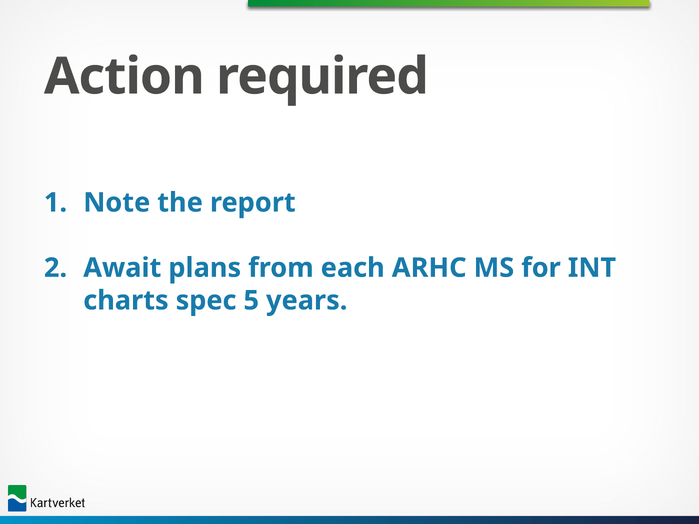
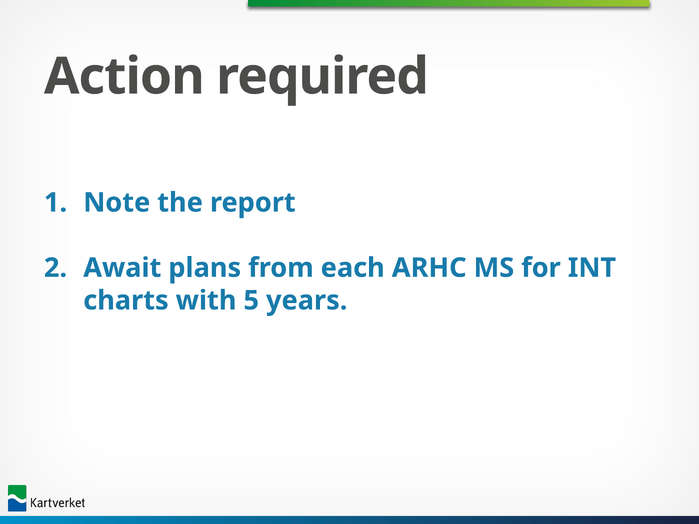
spec: spec -> with
